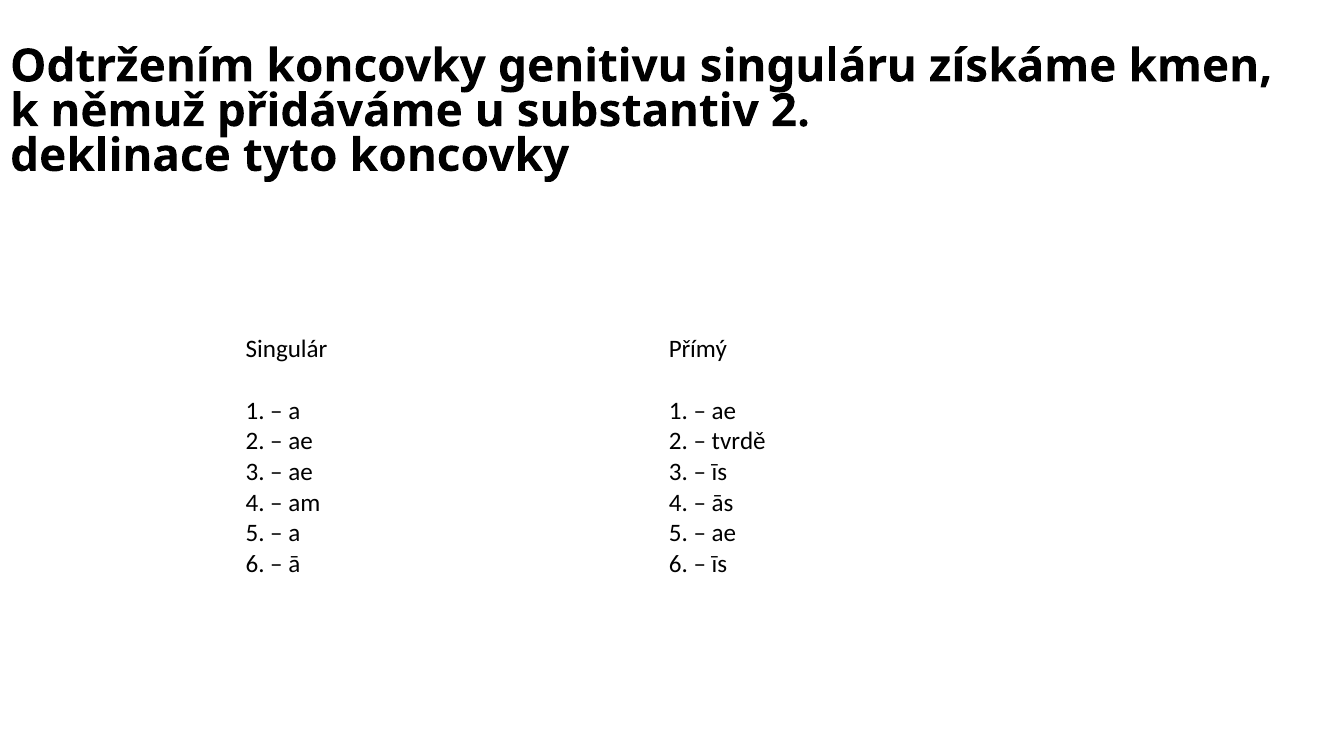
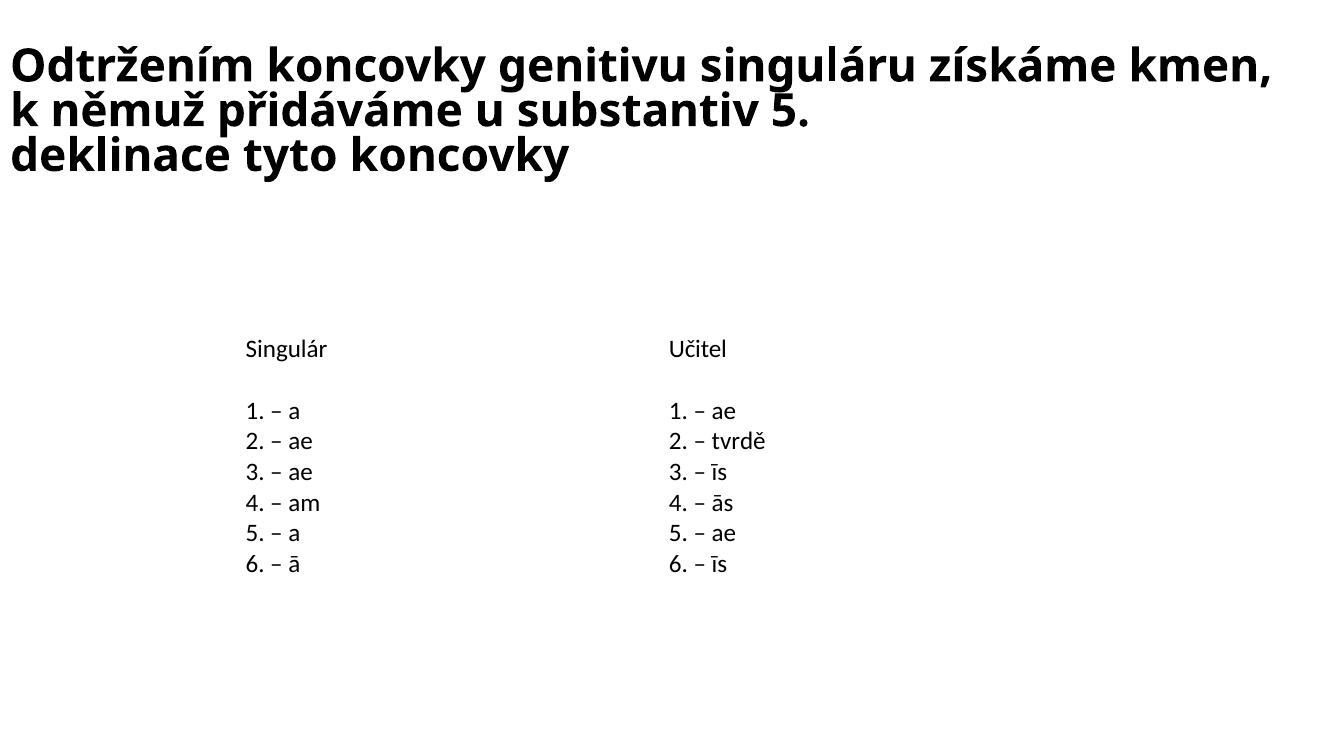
substantiv 2: 2 -> 5
Přímý: Přímý -> Učitel
